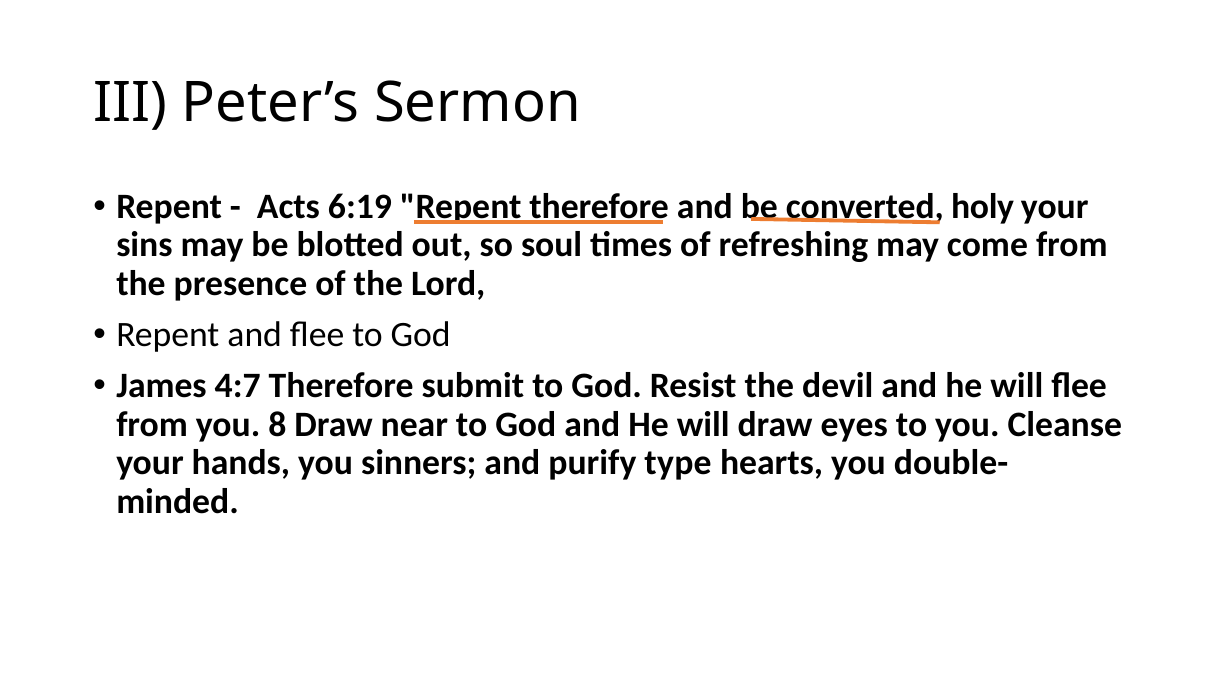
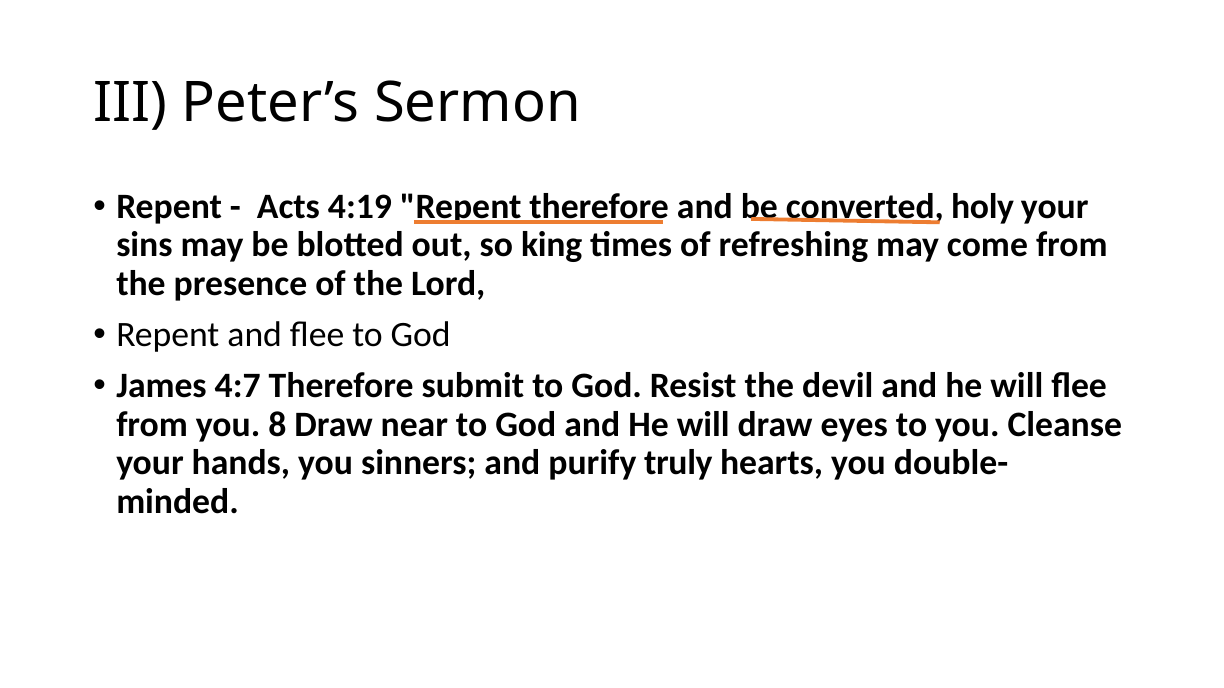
6:19: 6:19 -> 4:19
soul: soul -> king
type: type -> truly
